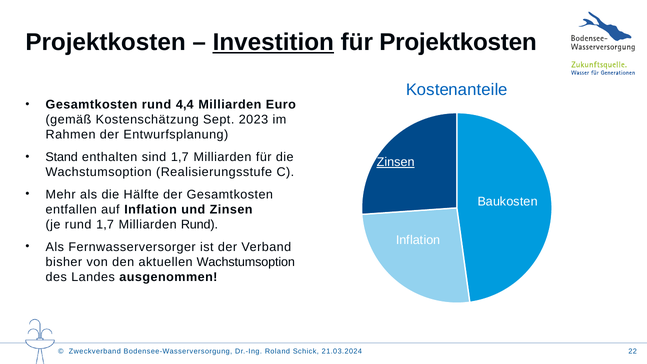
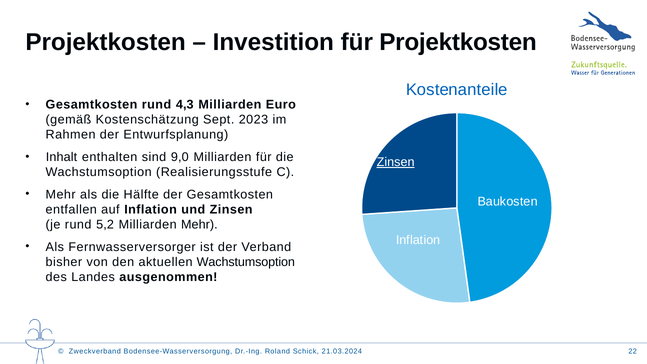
Investition underline: present -> none
4,4: 4,4 -> 4,3
Stand: Stand -> Inhalt
sind 1,7: 1,7 -> 9,0
rund 1,7: 1,7 -> 5,2
Milliarden Rund: Rund -> Mehr
